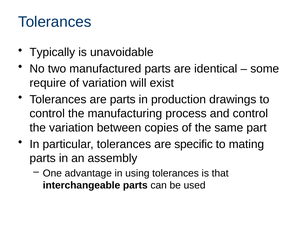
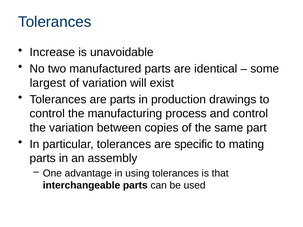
Typically: Typically -> Increase
require: require -> largest
